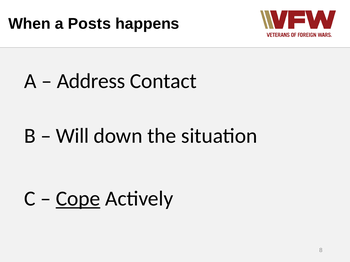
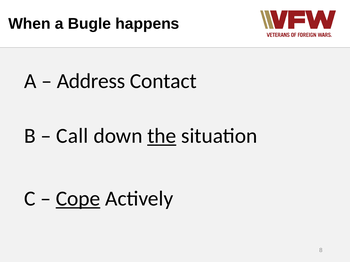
Posts: Posts -> Bugle
Will: Will -> Call
the underline: none -> present
